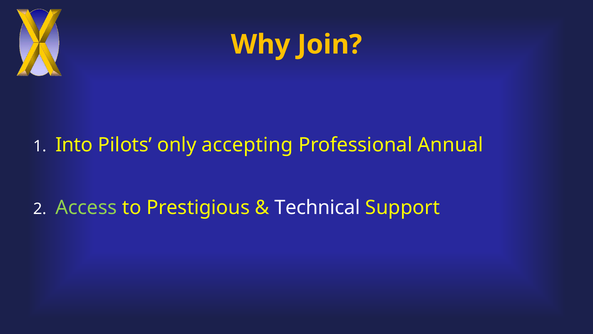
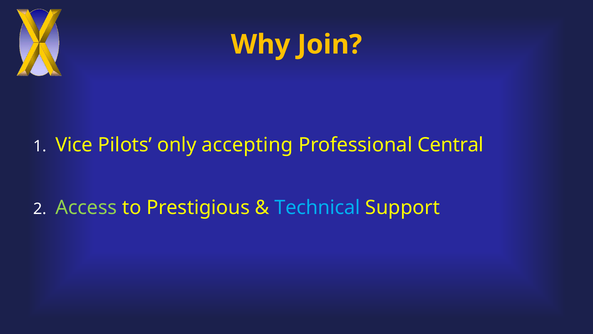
Into: Into -> Vice
Annual: Annual -> Central
Technical colour: white -> light blue
